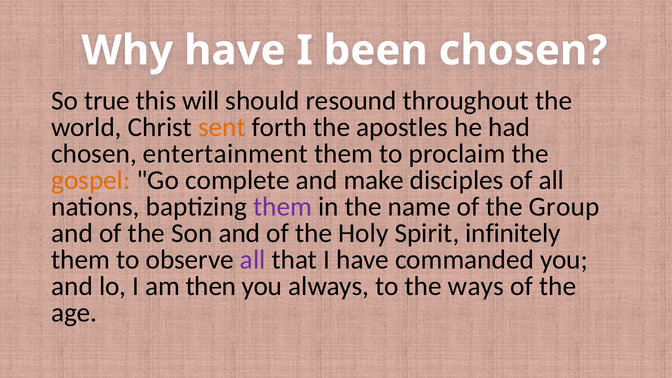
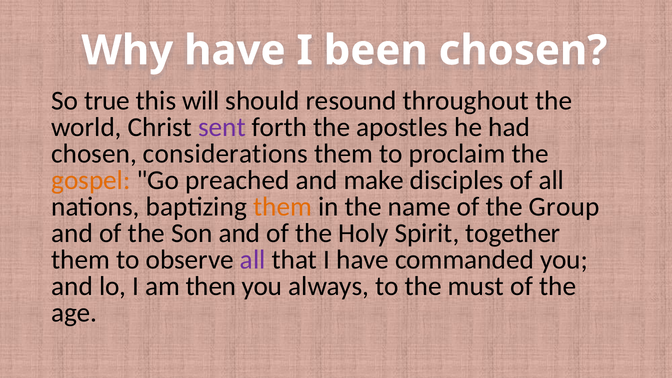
sent colour: orange -> purple
entertainment: entertainment -> considerations
complete: complete -> preached
them at (282, 207) colour: purple -> orange
infinitely: infinitely -> together
ways: ways -> must
